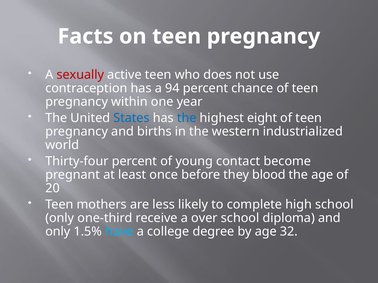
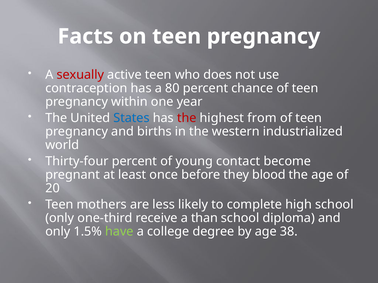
94: 94 -> 80
the at (187, 118) colour: blue -> red
eight: eight -> from
over: over -> than
have colour: light blue -> light green
32: 32 -> 38
